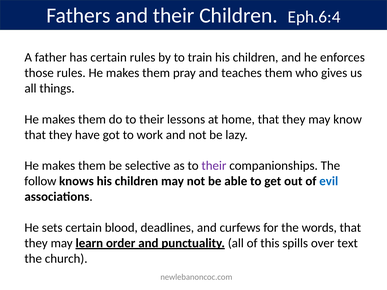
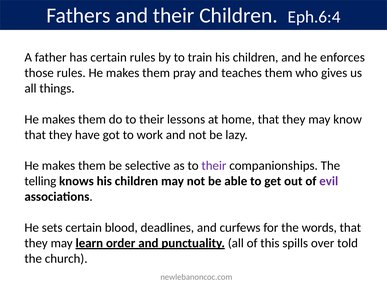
follow: follow -> telling
evil colour: blue -> purple
text: text -> told
